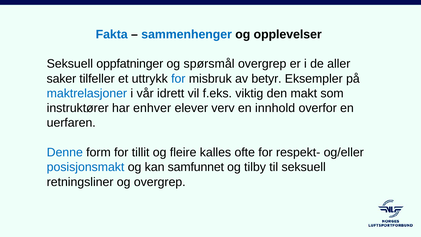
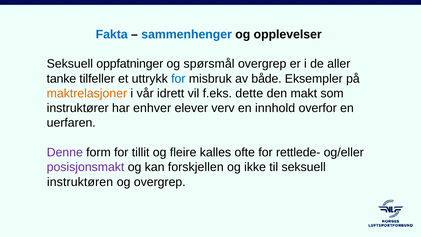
saker: saker -> tanke
betyr: betyr -> både
maktrelasjoner colour: blue -> orange
viktig: viktig -> dette
Denne colour: blue -> purple
respekt-: respekt- -> rettlede-
posisjonsmakt colour: blue -> purple
samfunnet: samfunnet -> forskjellen
tilby: tilby -> ikke
retningsliner: retningsliner -> instruktøren
